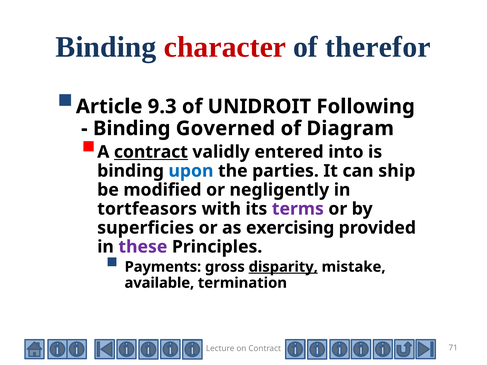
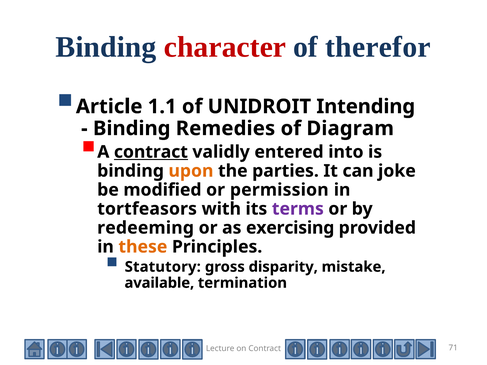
9.3: 9.3 -> 1.1
Following: Following -> Intending
Governed: Governed -> Remedies
upon colour: blue -> orange
ship: ship -> joke
negligently: negligently -> permission
superficies: superficies -> redeeming
these colour: purple -> orange
Payments: Payments -> Statutory
disparity underline: present -> none
